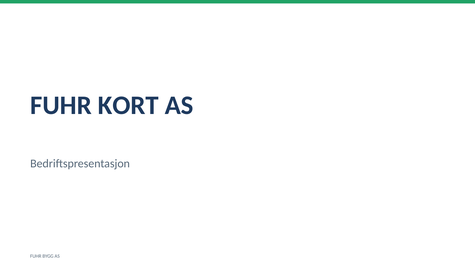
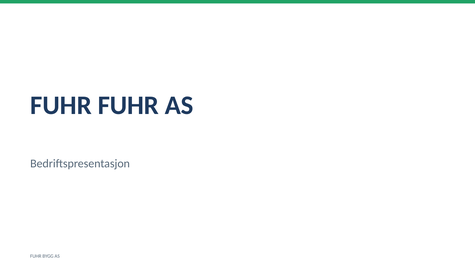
FUHR KORT: KORT -> FUHR
